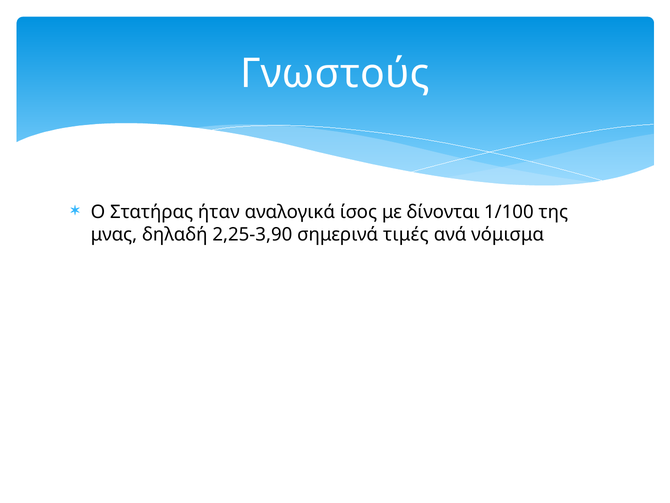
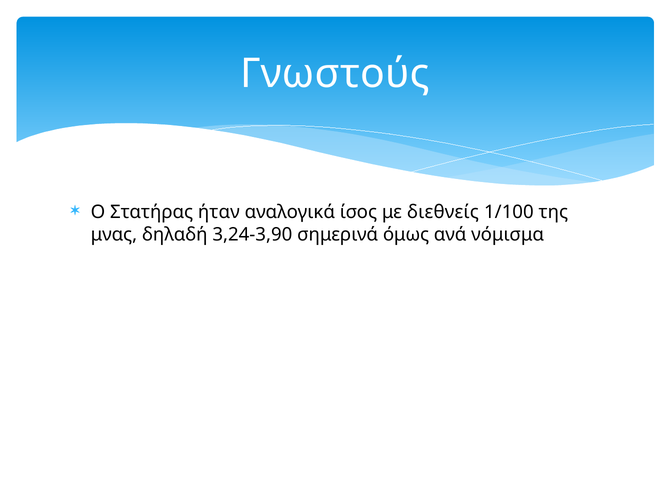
δίνονται: δίνονται -> διεθνείς
2,25-3,90: 2,25-3,90 -> 3,24-3,90
τιμές: τιμές -> όμως
